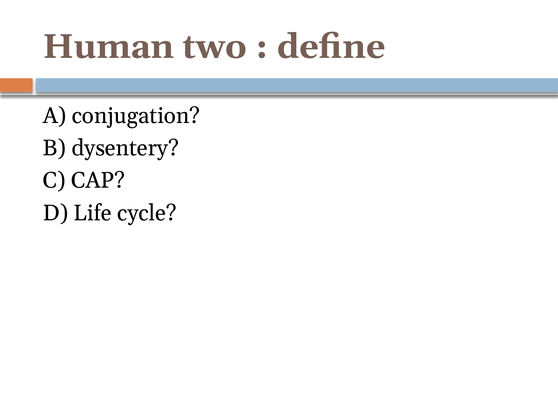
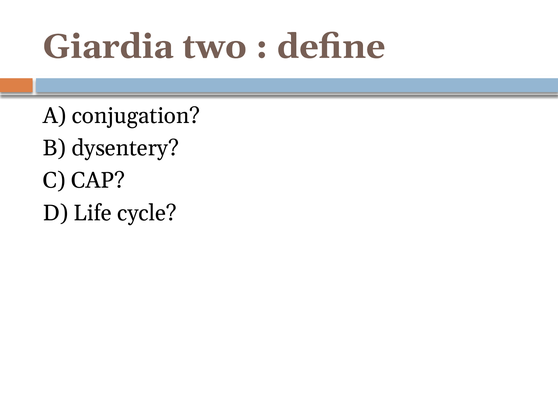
Human: Human -> Giardia
